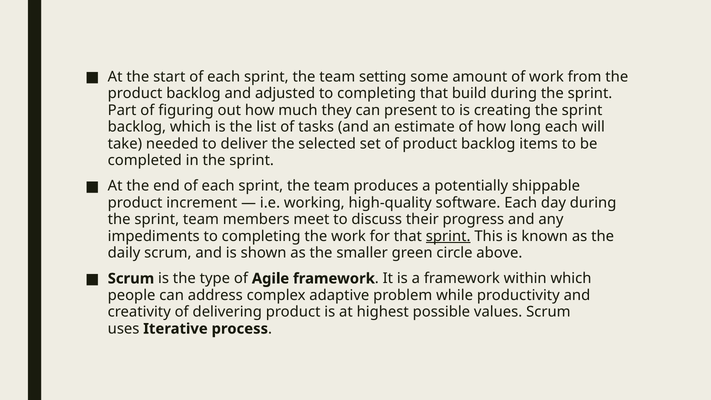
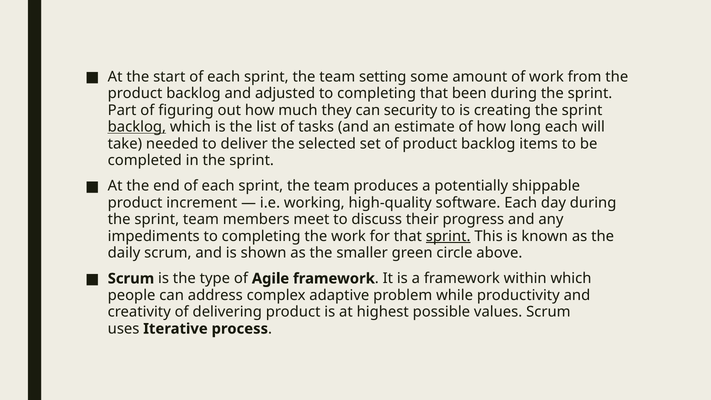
build: build -> been
present: present -> security
backlog at (137, 127) underline: none -> present
